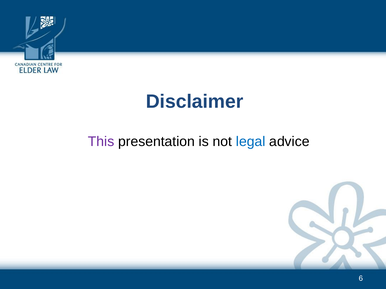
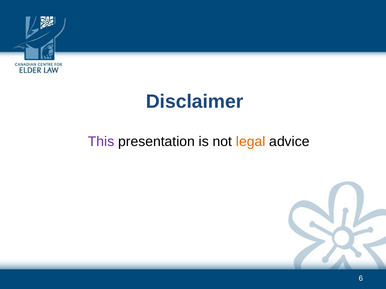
legal colour: blue -> orange
